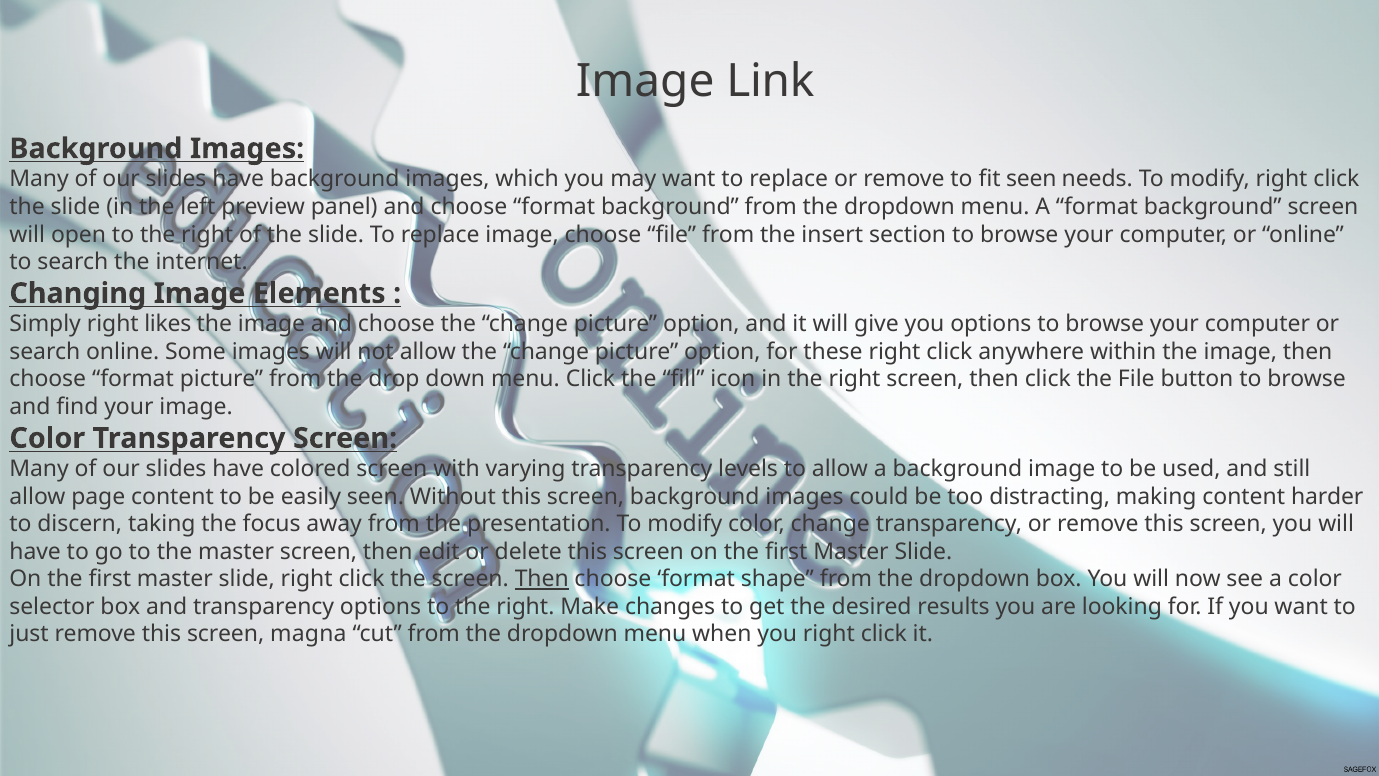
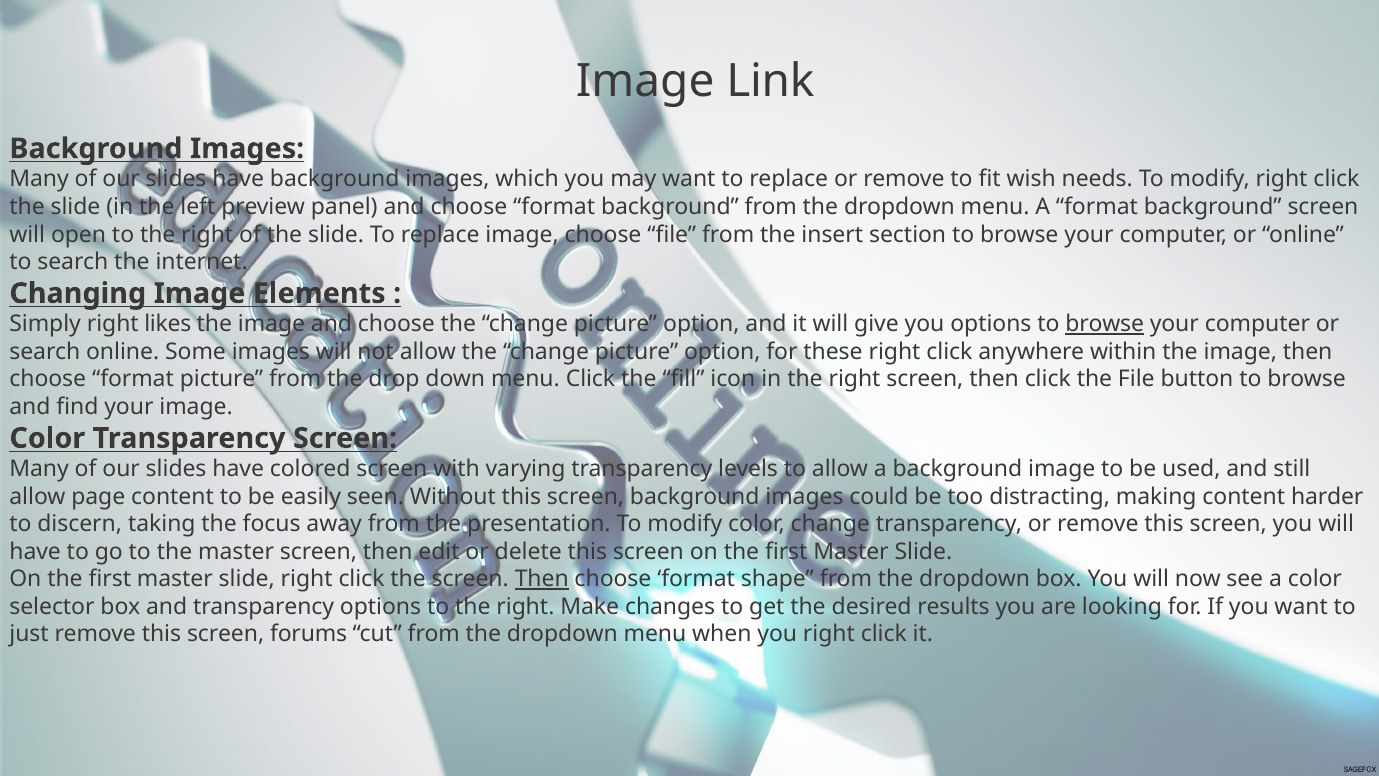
fit seen: seen -> wish
browse at (1105, 324) underline: none -> present
magna: magna -> forums
